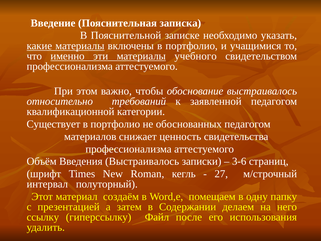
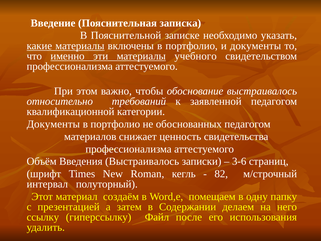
и учащимися: учащимися -> документы
Существует at (53, 124): Существует -> Документы
27: 27 -> 82
